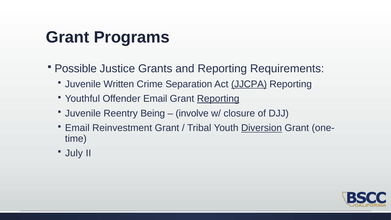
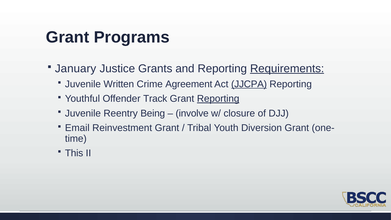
Possible: Possible -> January
Requirements underline: none -> present
Separation: Separation -> Agreement
Offender Email: Email -> Track
Diversion underline: present -> none
July: July -> This
